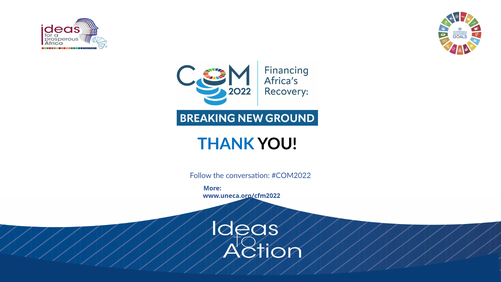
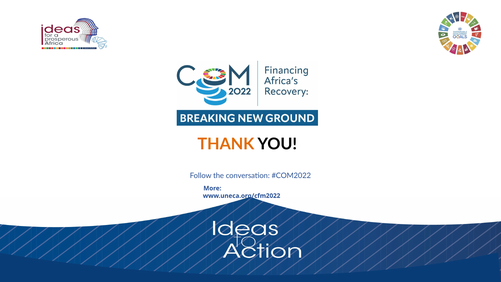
THANK colour: blue -> orange
